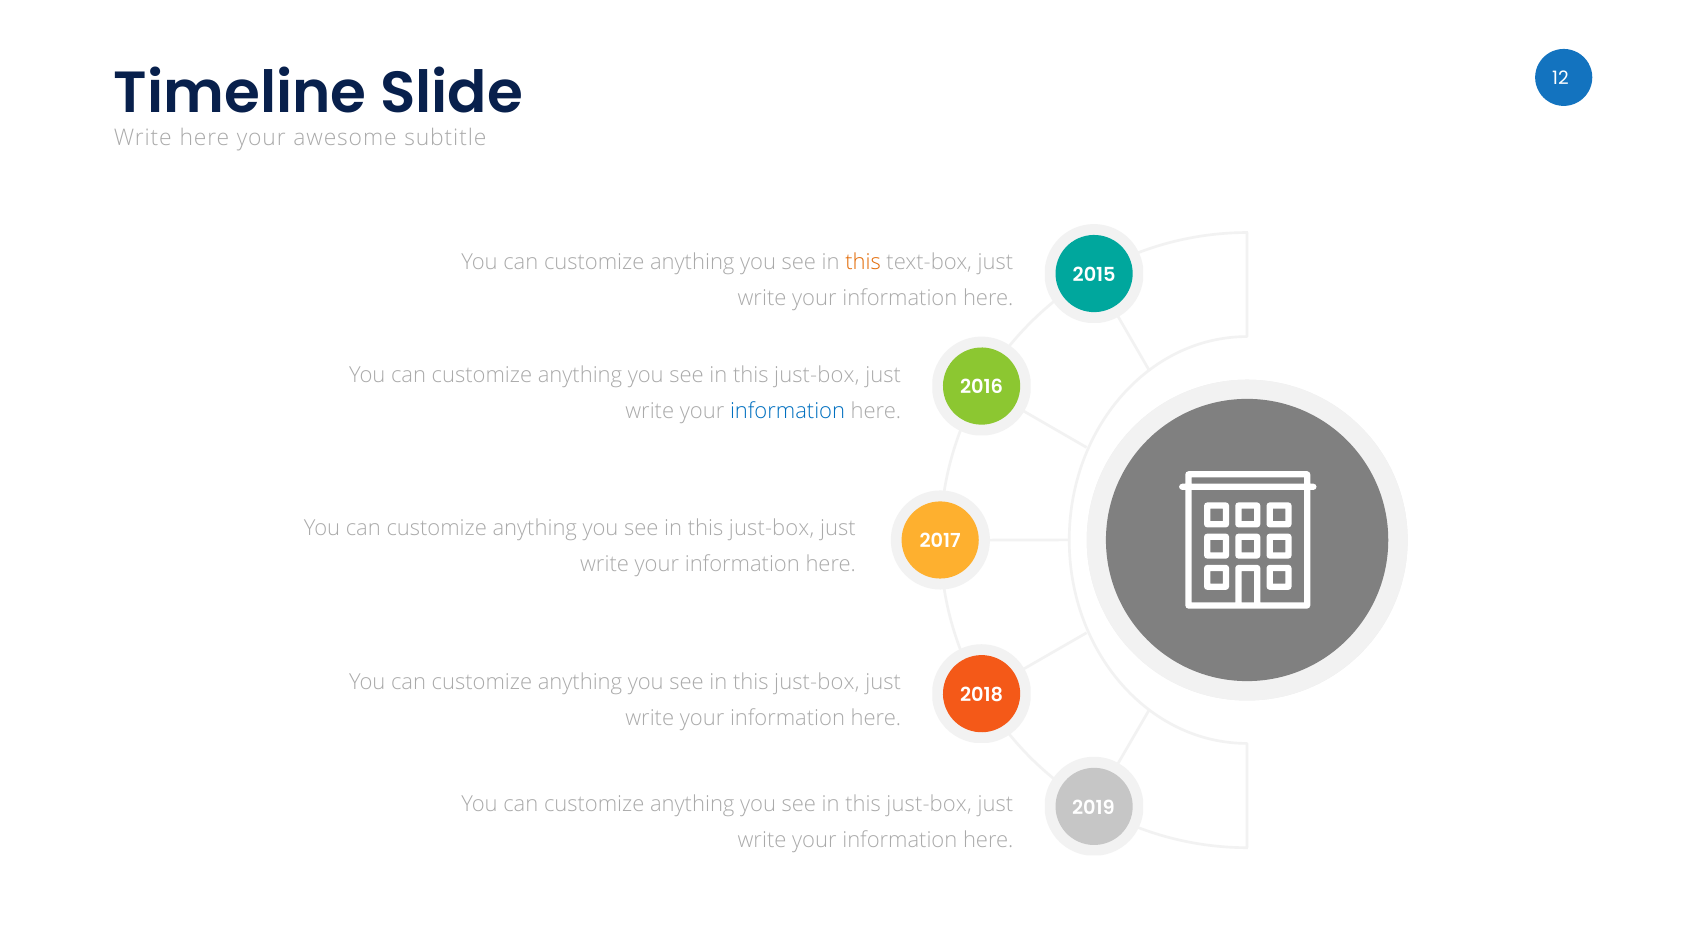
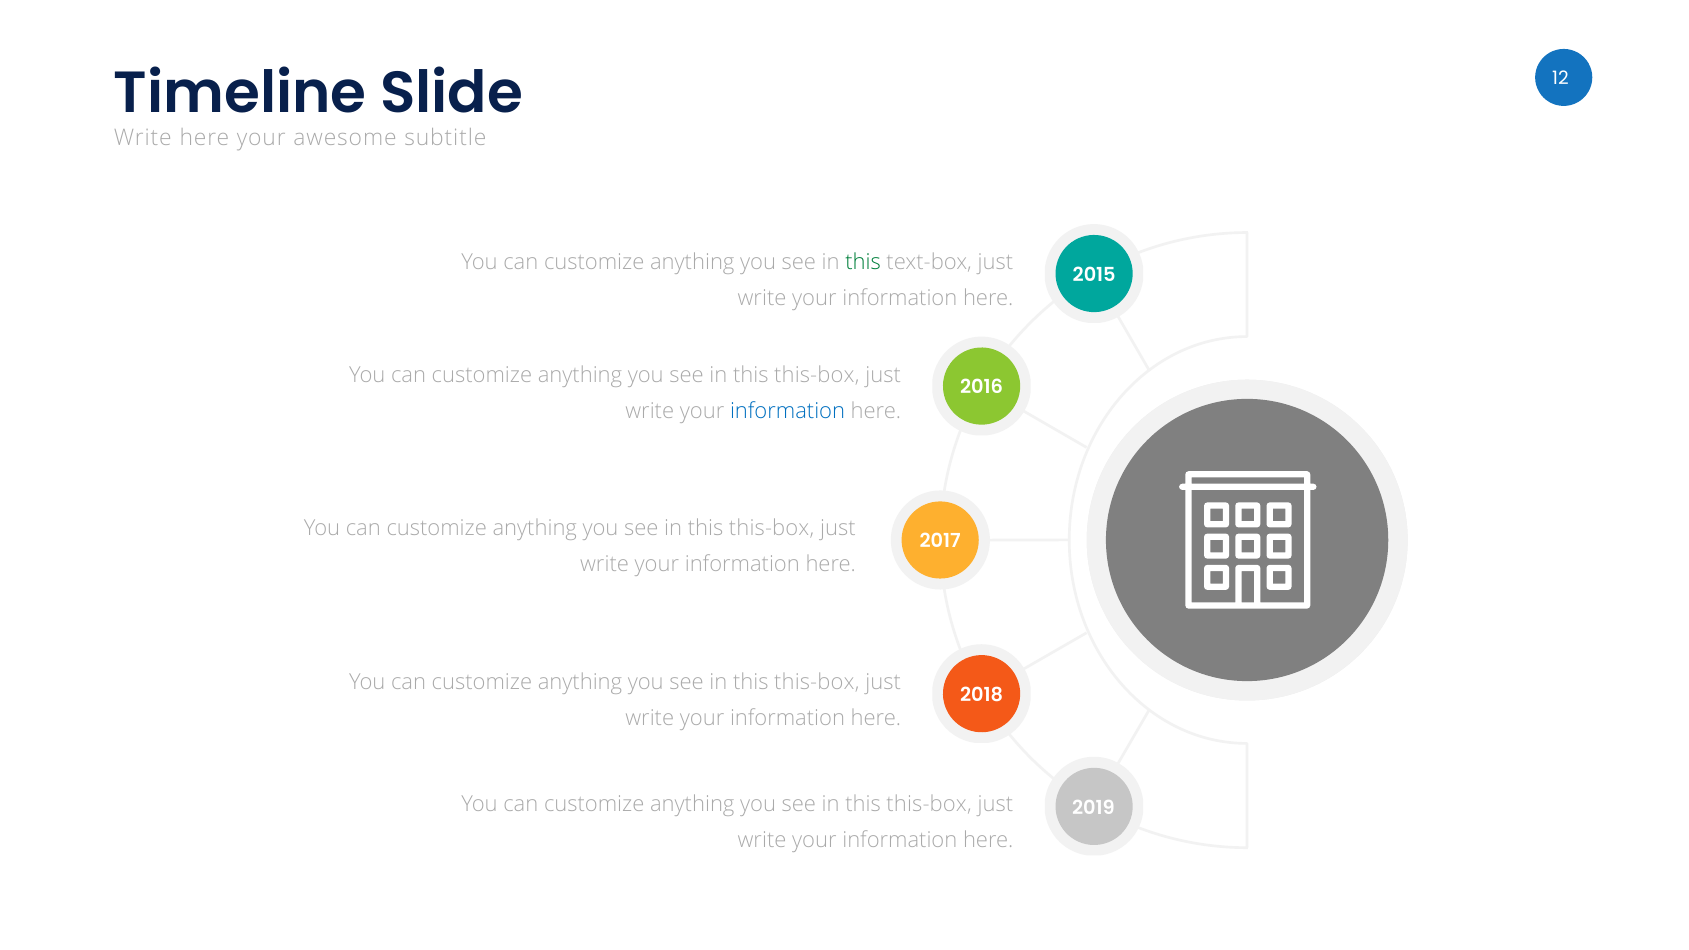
this at (863, 262) colour: orange -> green
just-box at (817, 375): just-box -> this-box
just-box at (772, 529): just-box -> this-box
just-box at (817, 682): just-box -> this-box
just-box at (929, 804): just-box -> this-box
